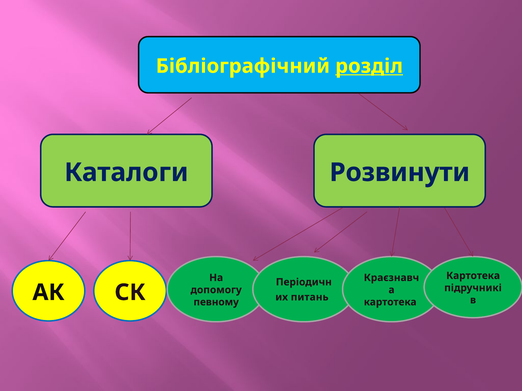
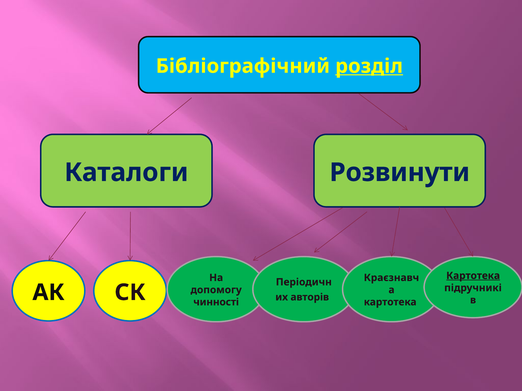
Картотека at (473, 276) underline: none -> present
питань: питань -> авторів
певному: певному -> чинності
